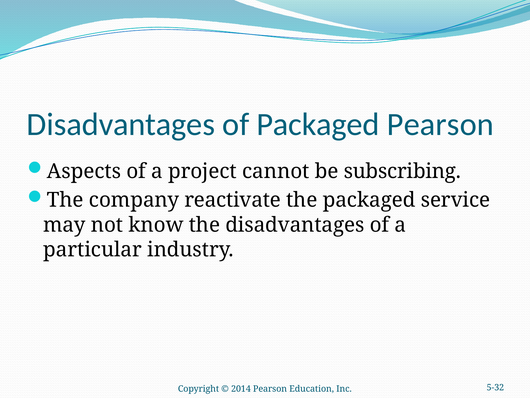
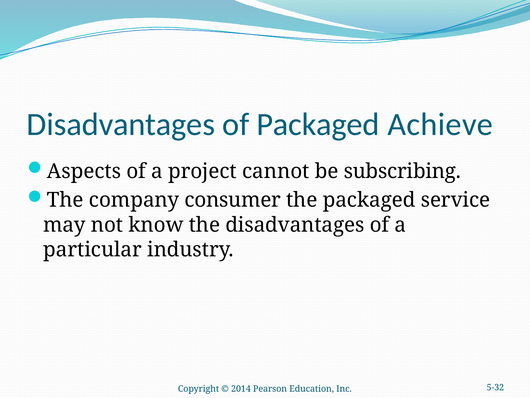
Packaged Pearson: Pearson -> Achieve
reactivate: reactivate -> consumer
